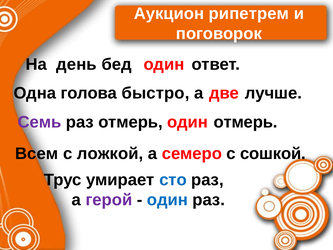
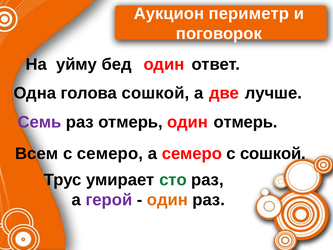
рипетрем: рипетрем -> периметр
день: день -> уйму
голова быстро: быстро -> сошкой
с ложкой: ложкой -> семеро
сто colour: blue -> green
один at (167, 200) colour: blue -> orange
